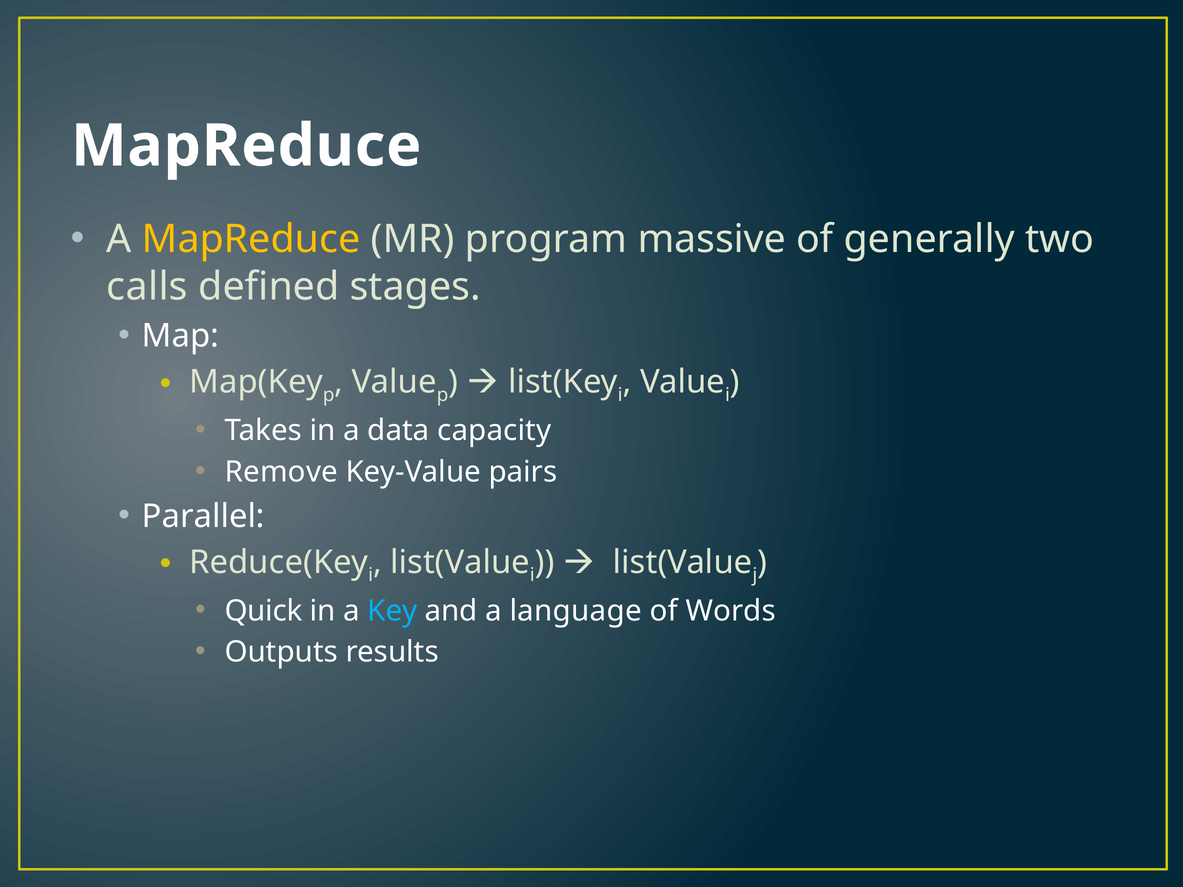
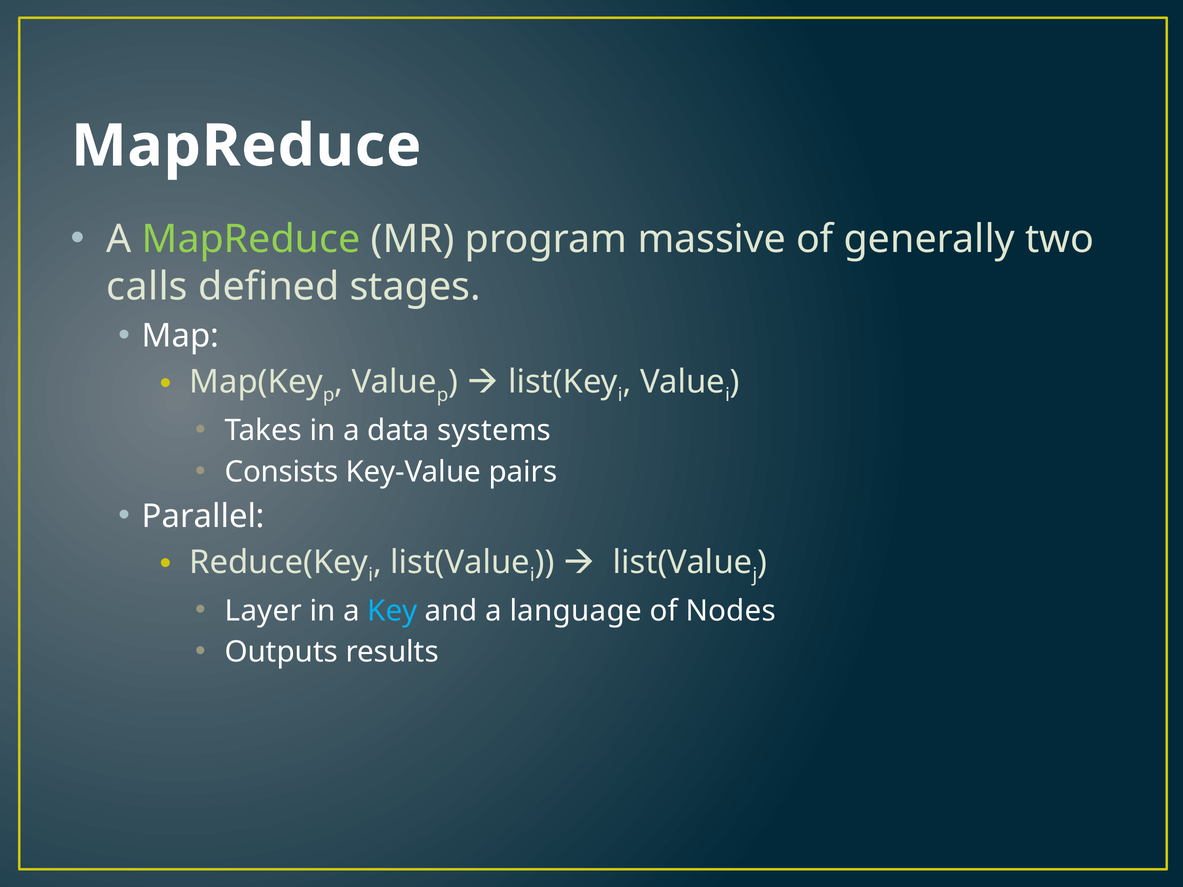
MapReduce at (251, 239) colour: yellow -> light green
capacity: capacity -> systems
Remove: Remove -> Consists
Quick: Quick -> Layer
Words: Words -> Nodes
